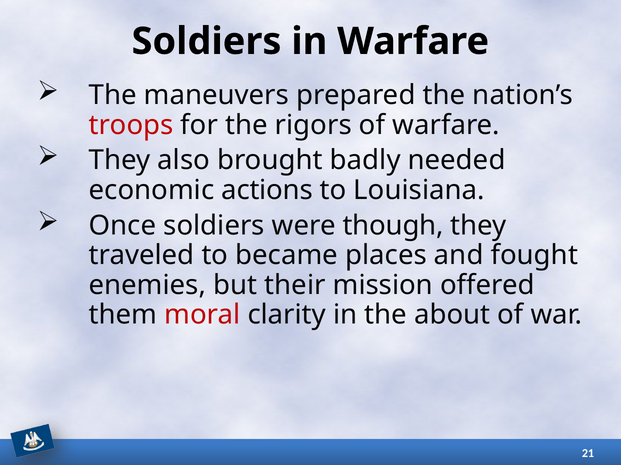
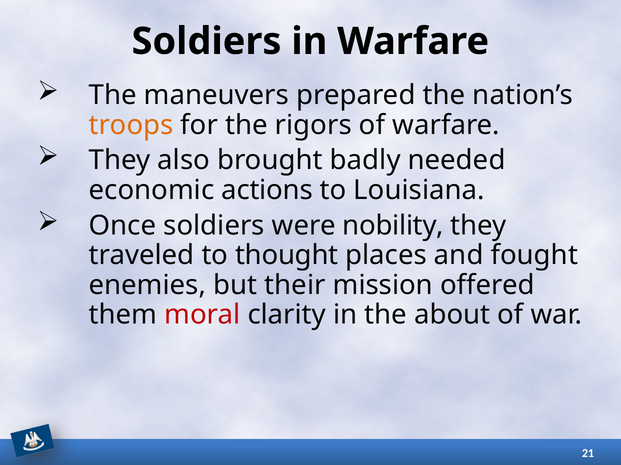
troops colour: red -> orange
though: though -> nobility
became: became -> thought
